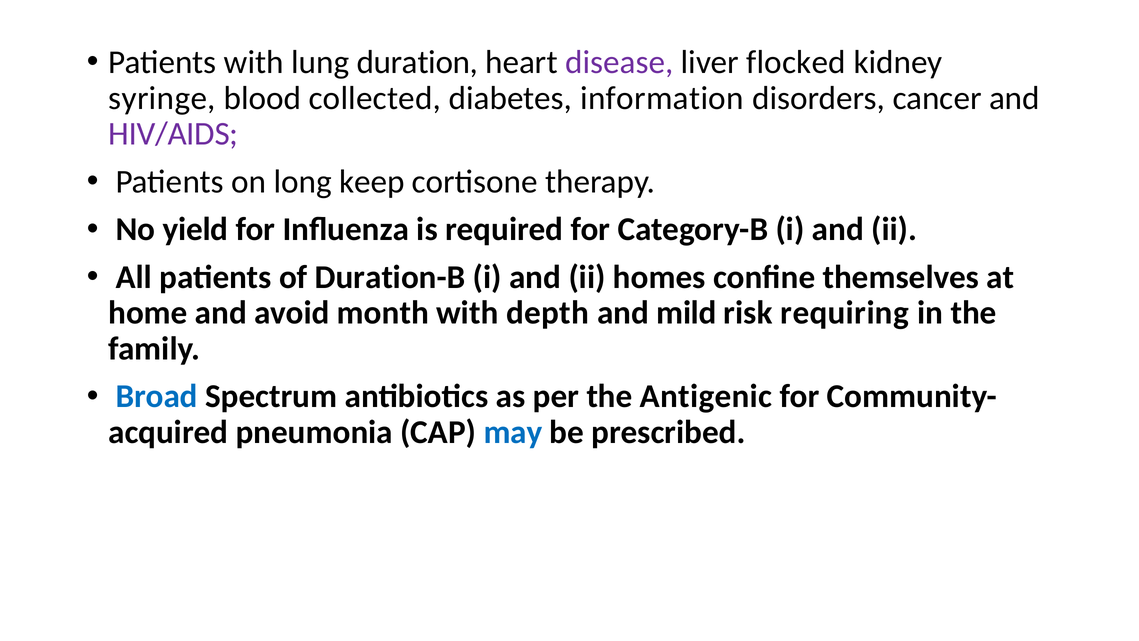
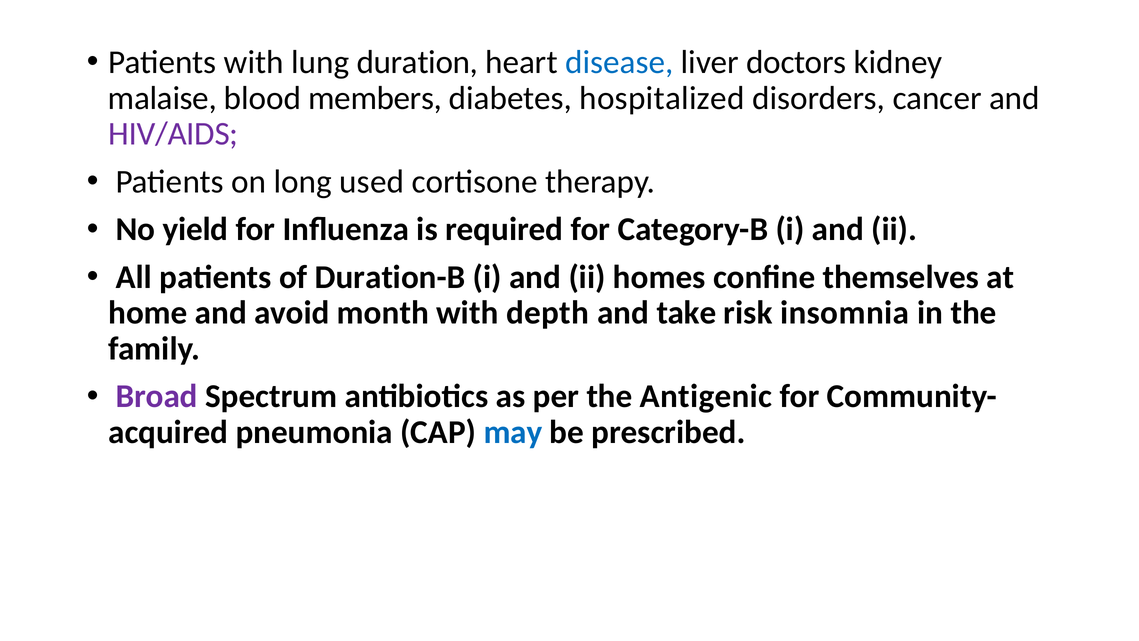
disease colour: purple -> blue
flocked: flocked -> doctors
syringe: syringe -> malaise
collected: collected -> members
information: information -> hospitalized
keep: keep -> used
mild: mild -> take
requiring: requiring -> insomnia
Broad colour: blue -> purple
